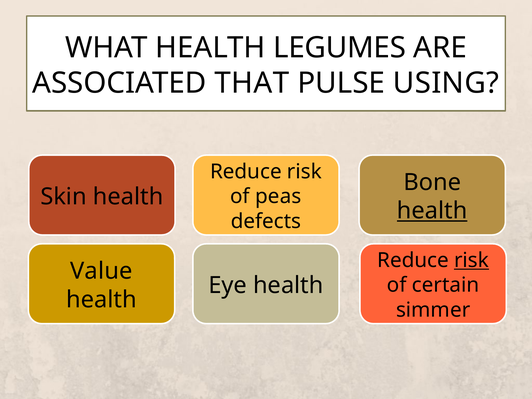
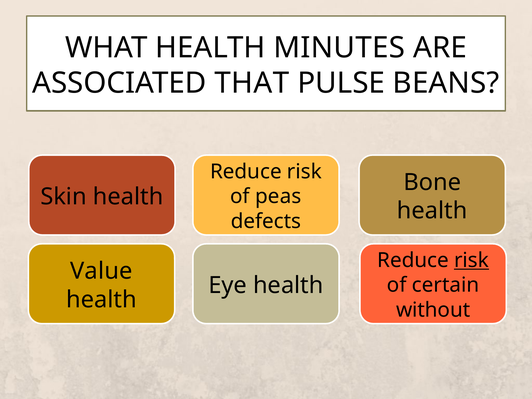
LEGUMES: LEGUMES -> MINUTES
USING: USING -> BEANS
health at (432, 211) underline: present -> none
simmer: simmer -> without
